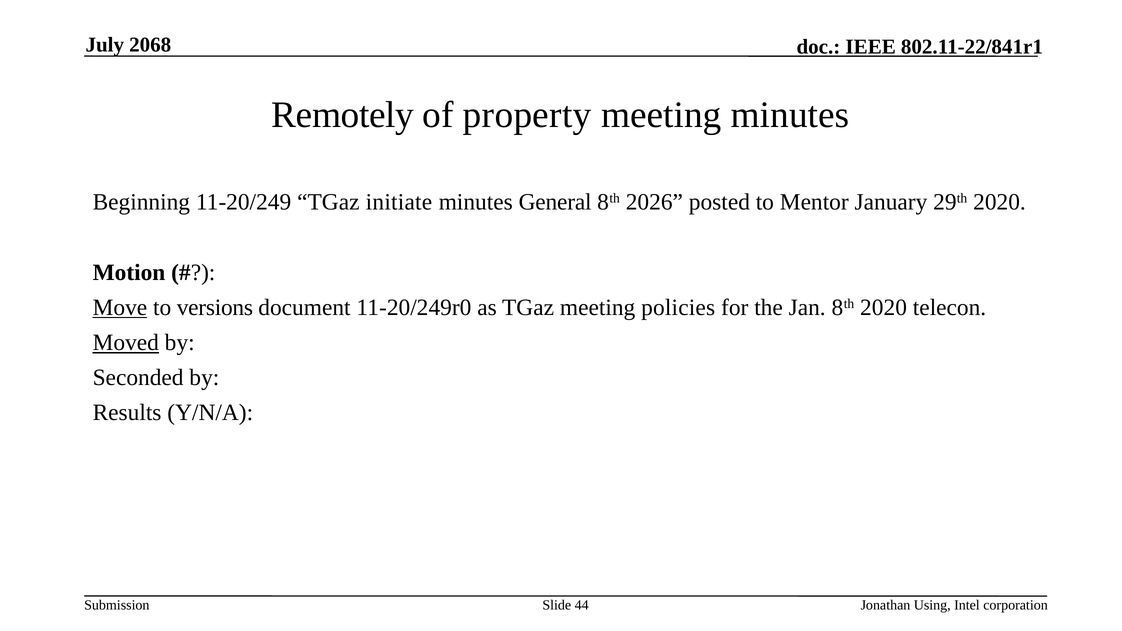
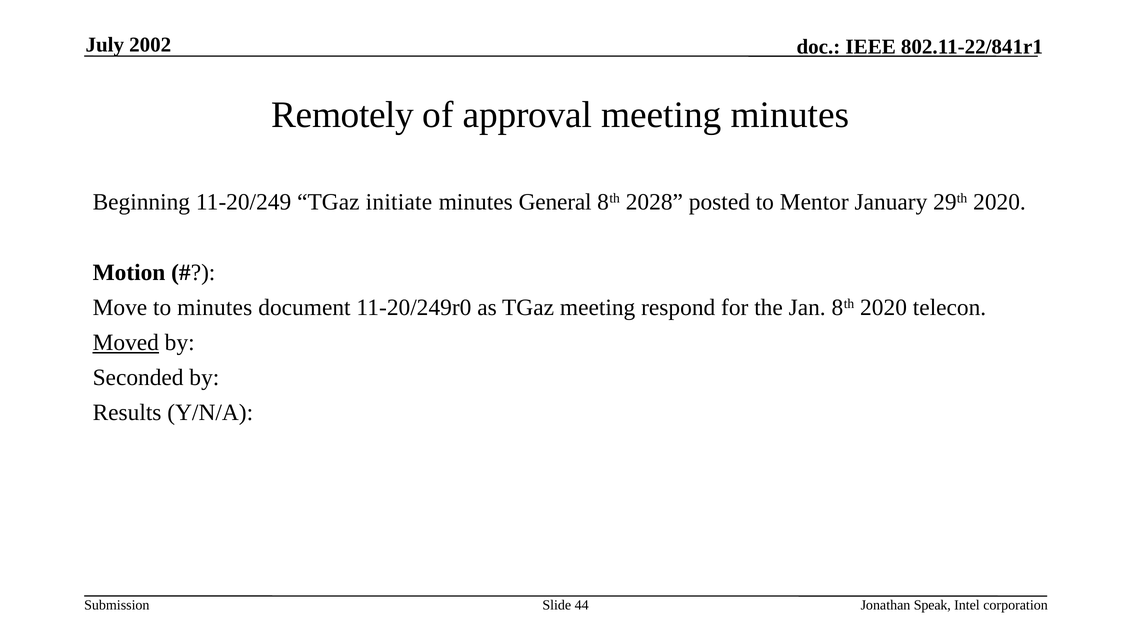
2068: 2068 -> 2002
property: property -> approval
2026: 2026 -> 2028
Move underline: present -> none
to versions: versions -> minutes
policies: policies -> respond
Using: Using -> Speak
